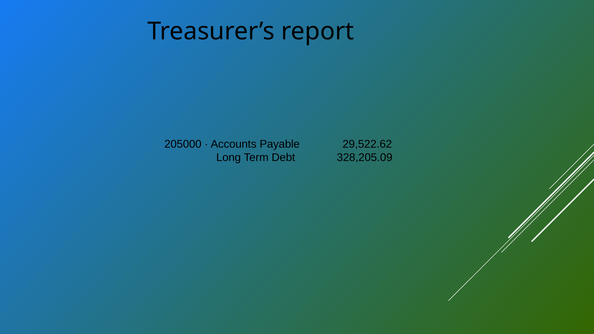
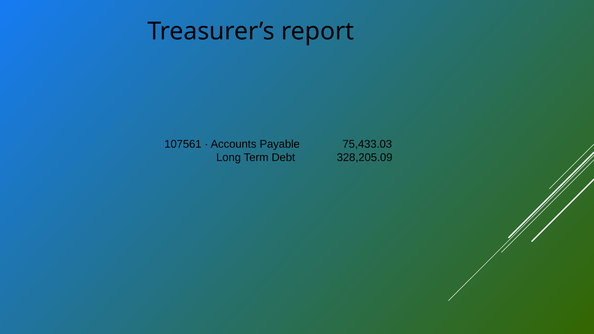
205000: 205000 -> 107561
29,522.62: 29,522.62 -> 75,433.03
